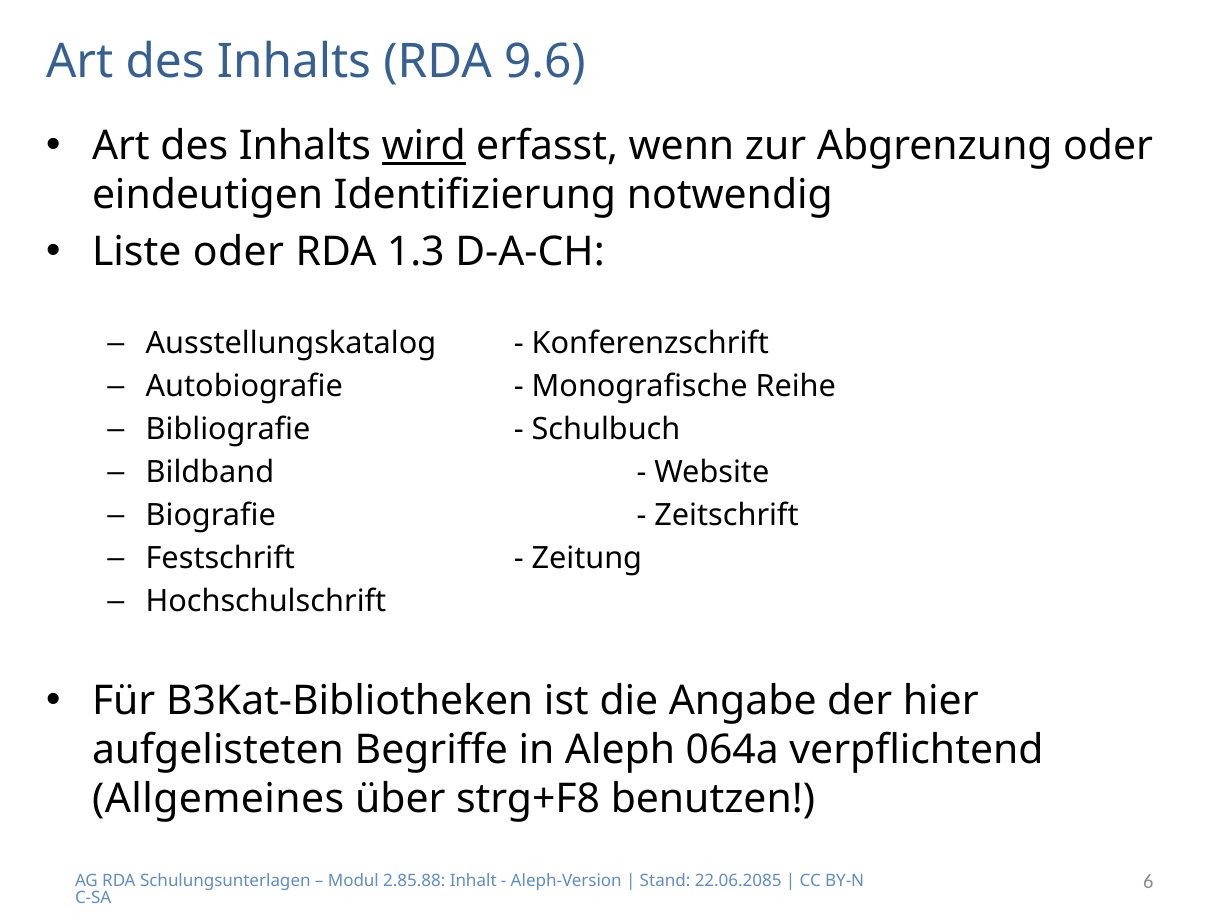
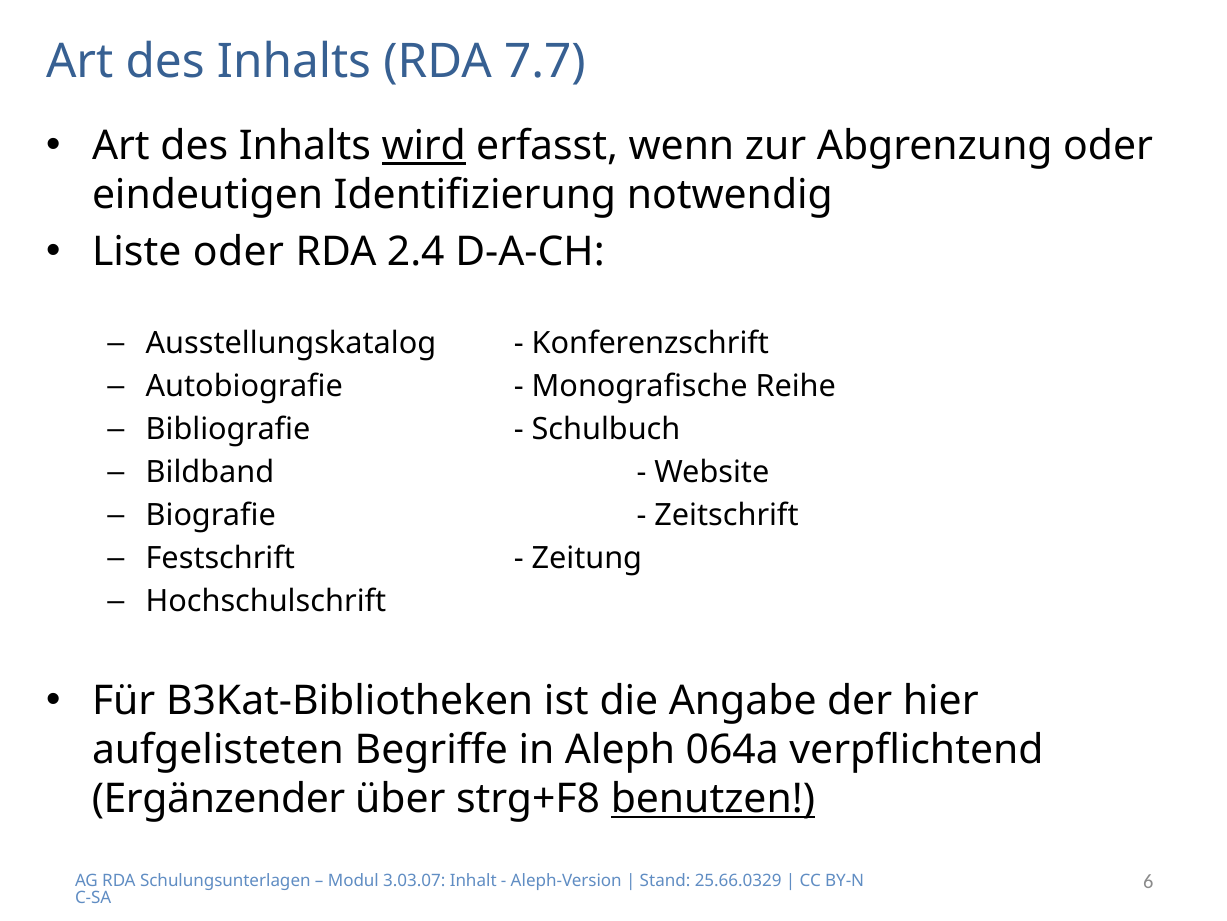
9.6: 9.6 -> 7.7
1.3: 1.3 -> 2.4
Allgemeines: Allgemeines -> Ergänzender
benutzen underline: none -> present
2.85.88: 2.85.88 -> 3.03.07
22.06.2085: 22.06.2085 -> 25.66.0329
